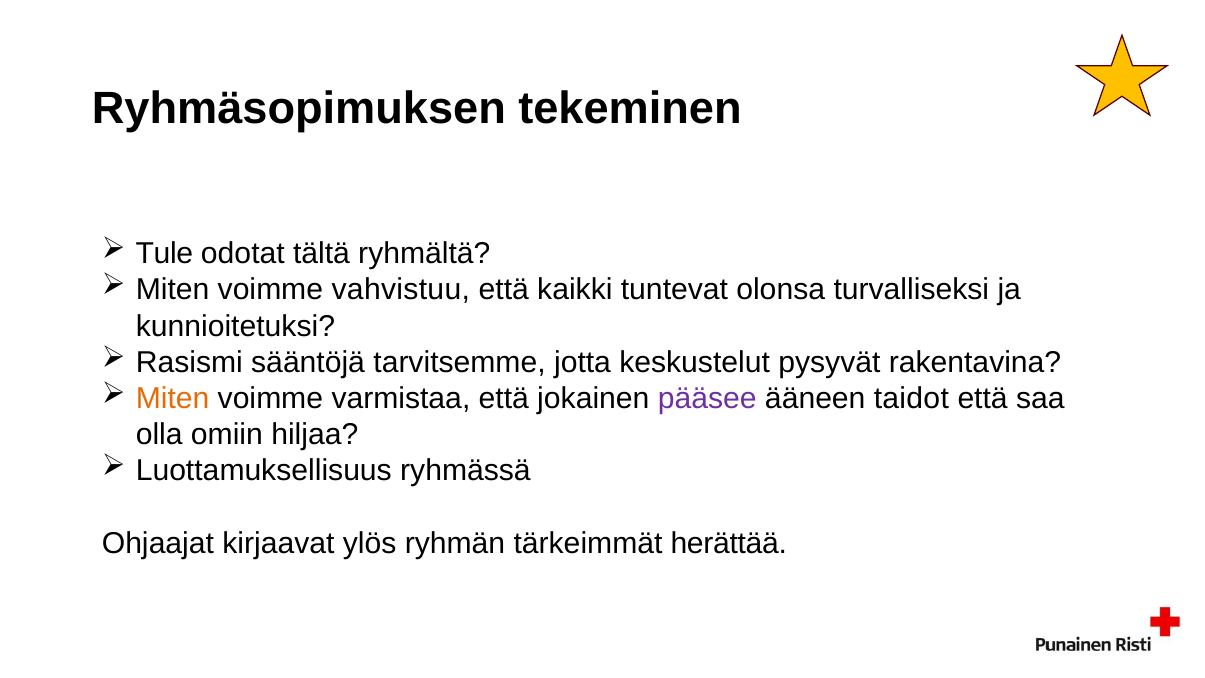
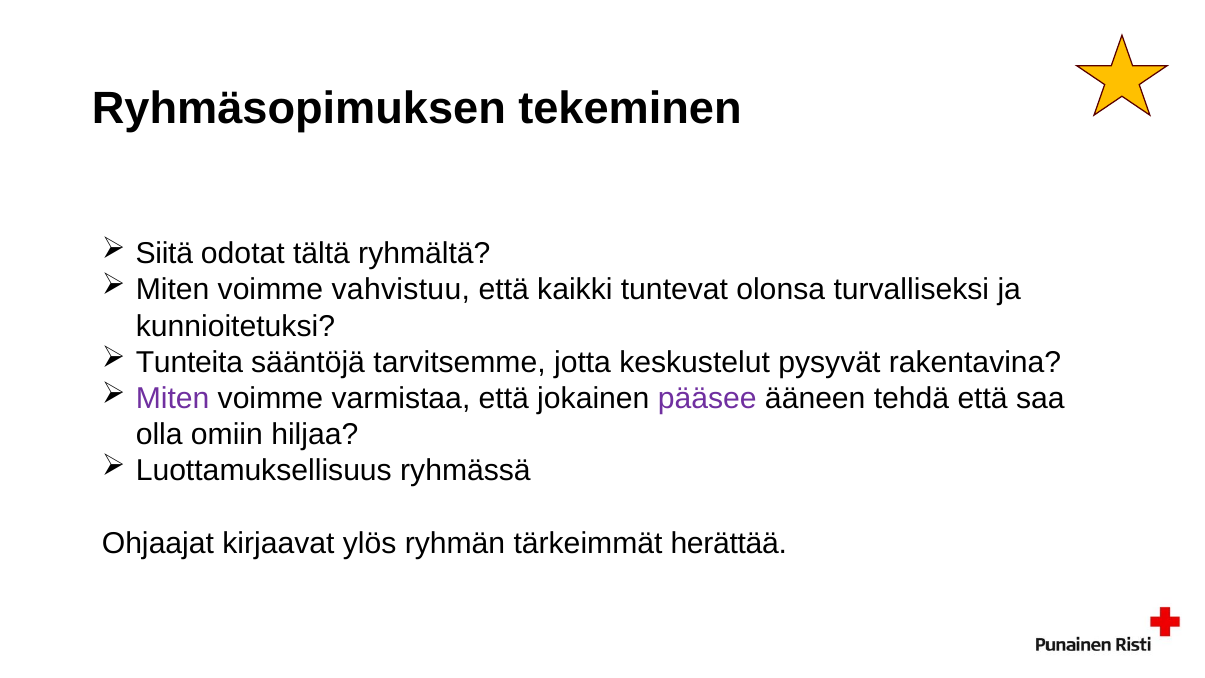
Tule: Tule -> Siitä
Rasismi: Rasismi -> Tunteita
Miten at (173, 398) colour: orange -> purple
taidot: taidot -> tehdä
